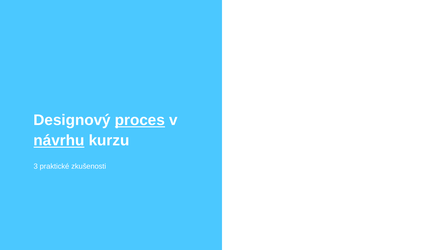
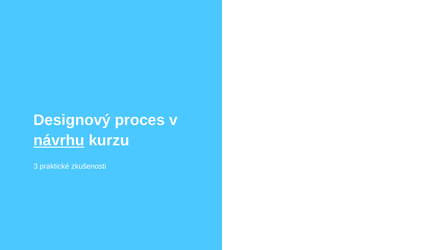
proces underline: present -> none
